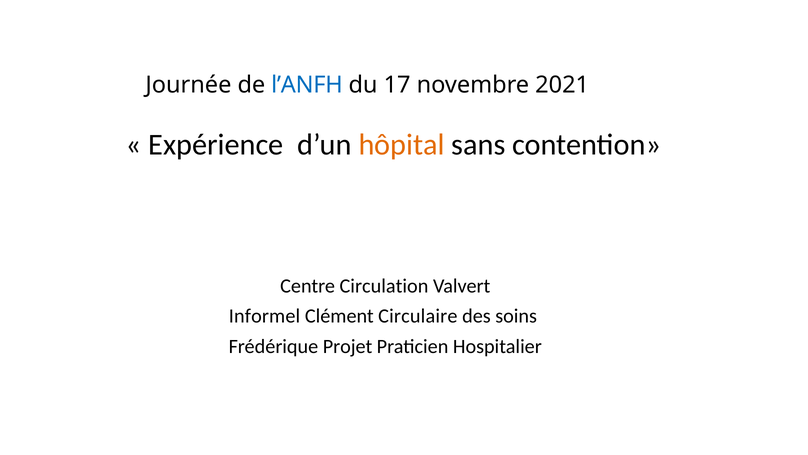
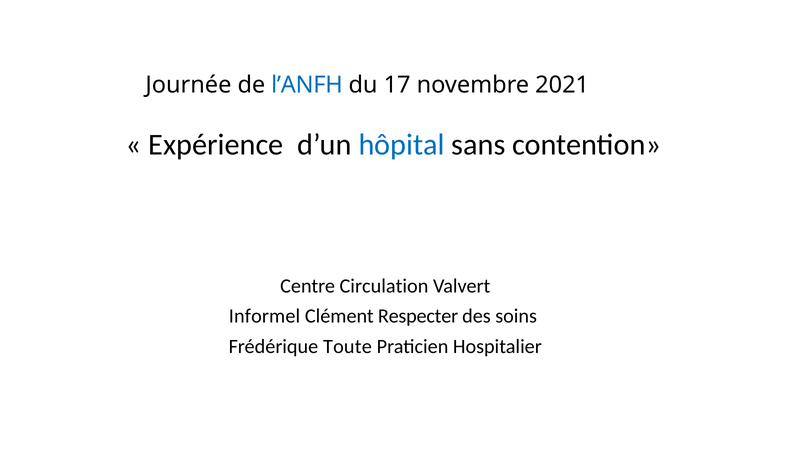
hôpital colour: orange -> blue
Circulaire: Circulaire -> Respecter
Projet: Projet -> Toute
